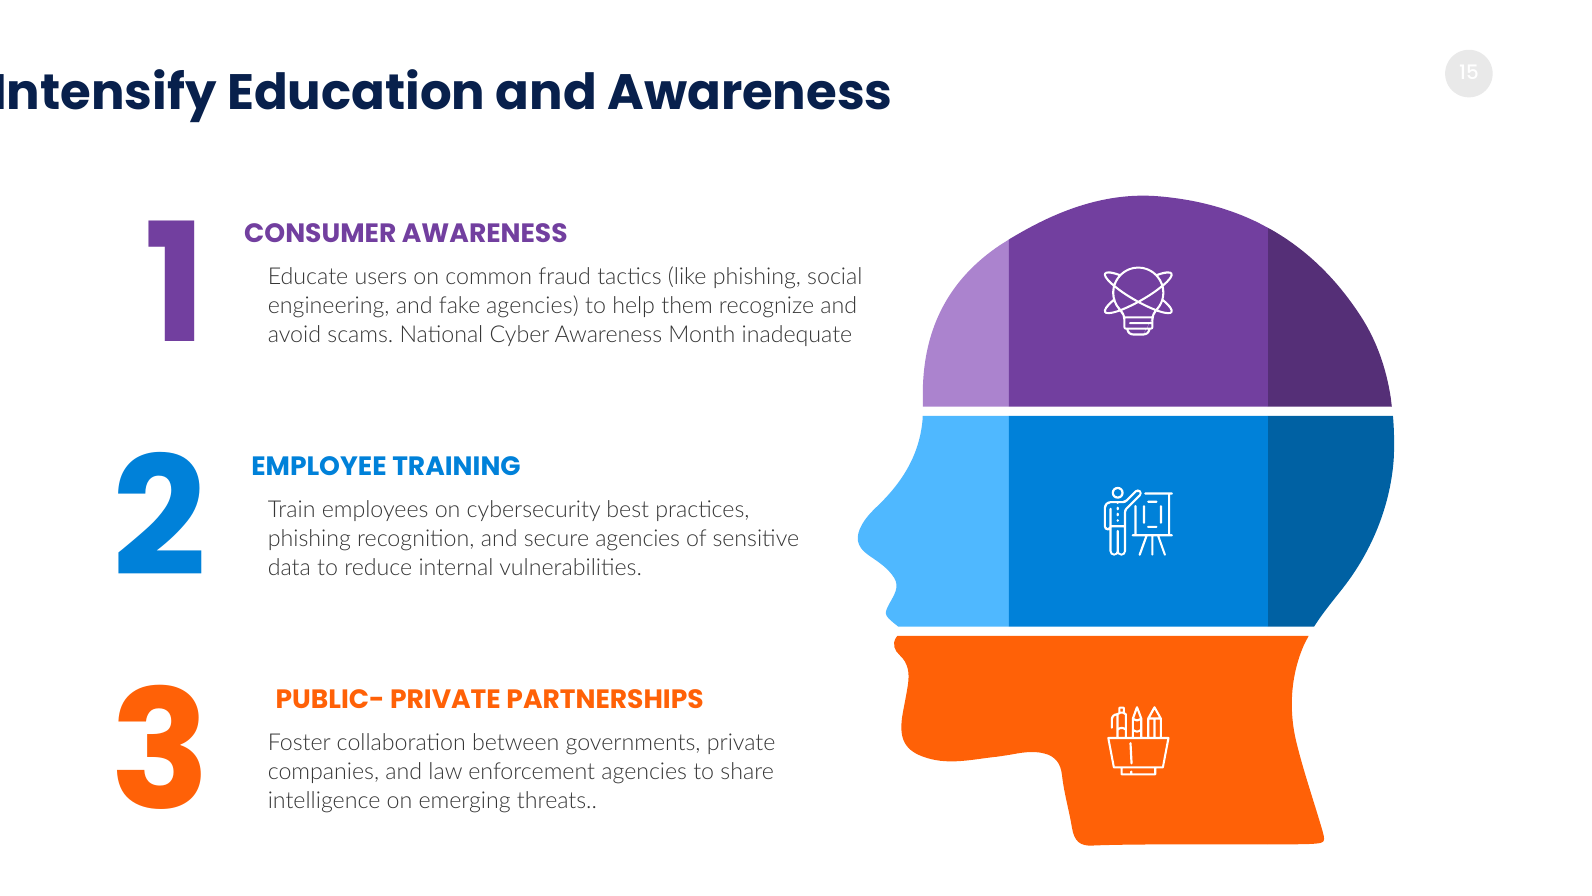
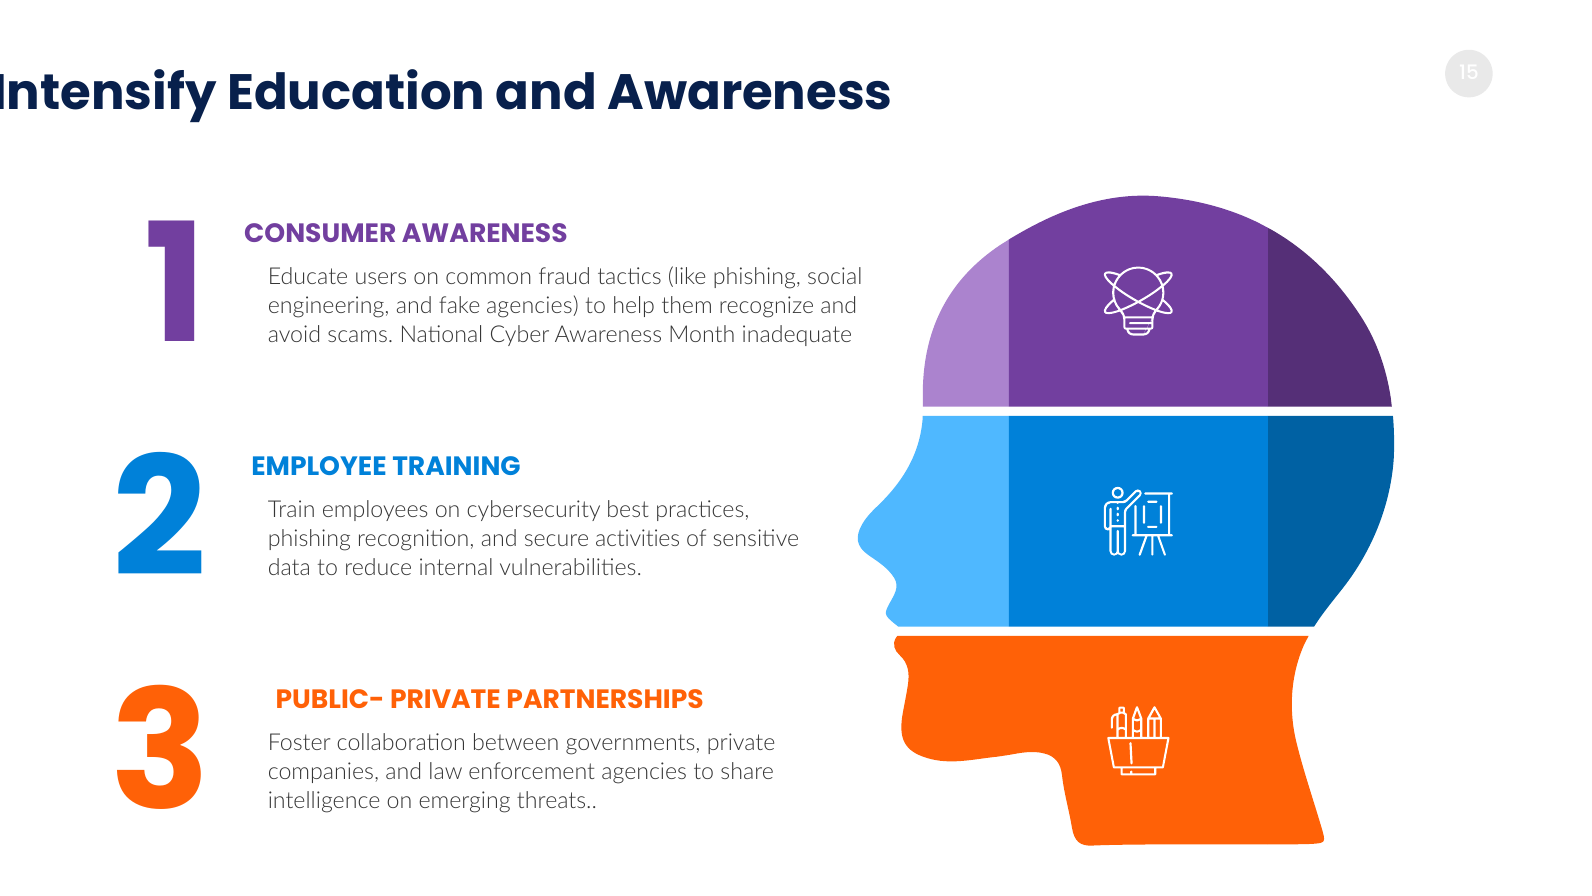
secure agencies: agencies -> activities
